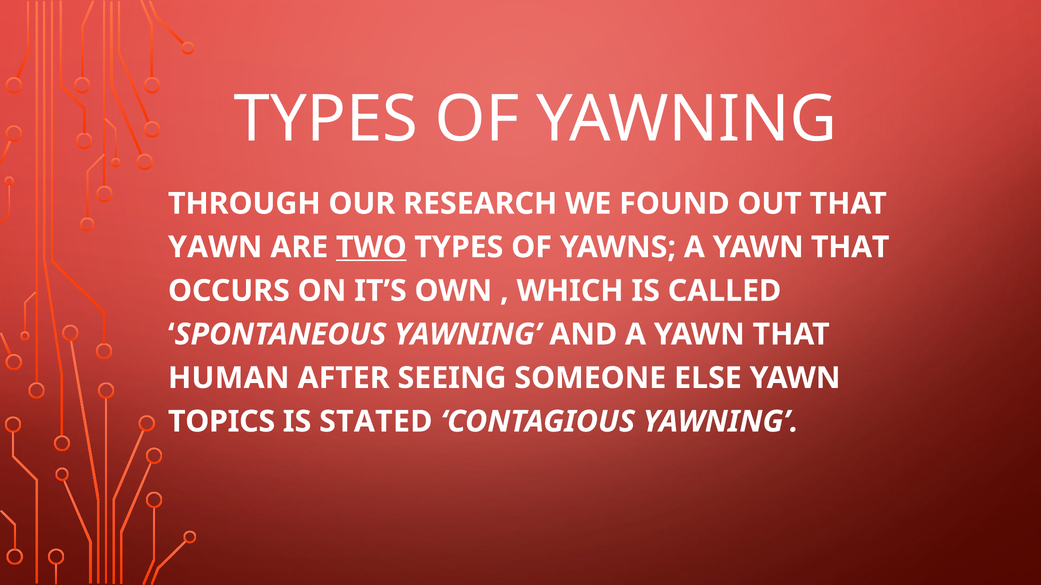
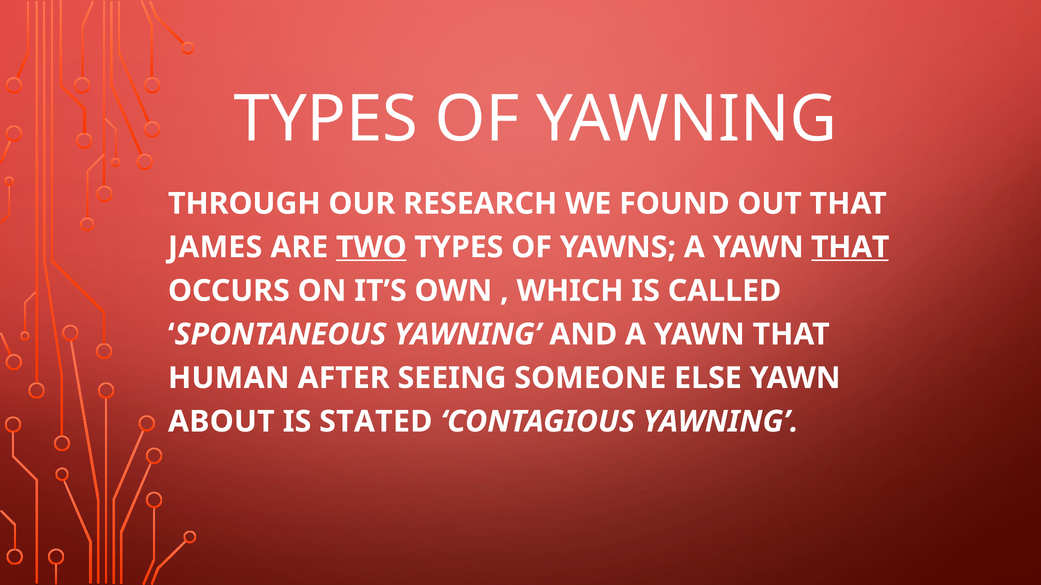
YAWN at (215, 247): YAWN -> JAMES
THAT at (850, 247) underline: none -> present
TOPICS: TOPICS -> ABOUT
